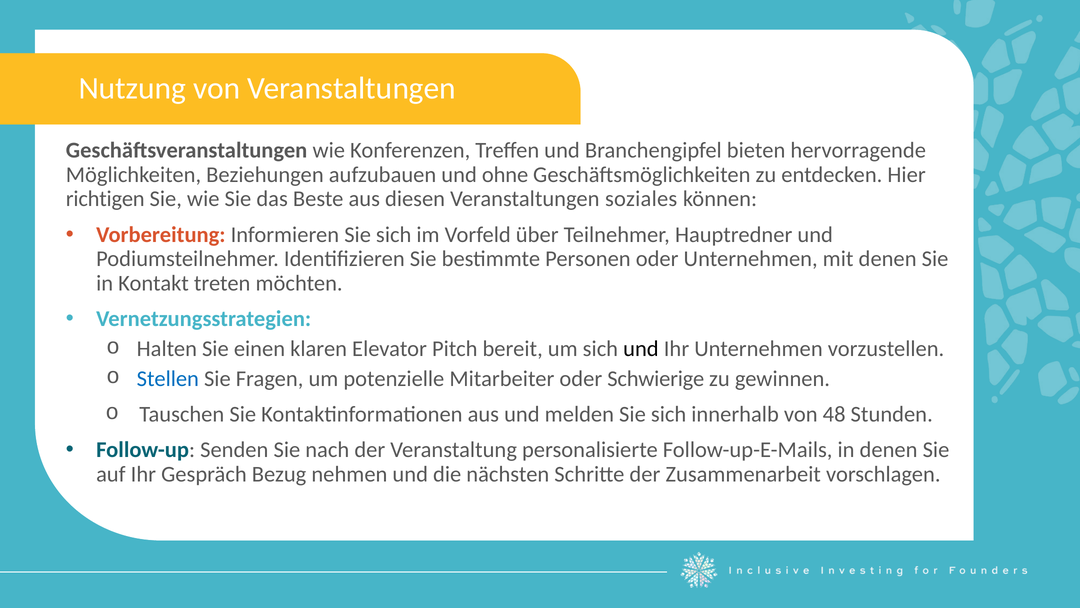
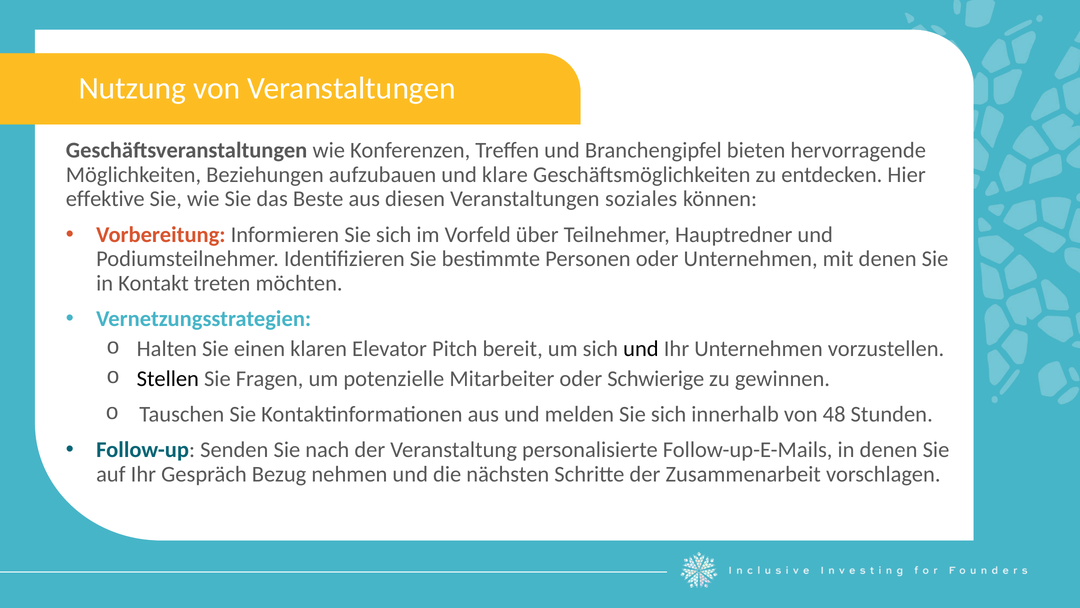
ohne: ohne -> klare
richtigen: richtigen -> effektive
Stellen colour: blue -> black
